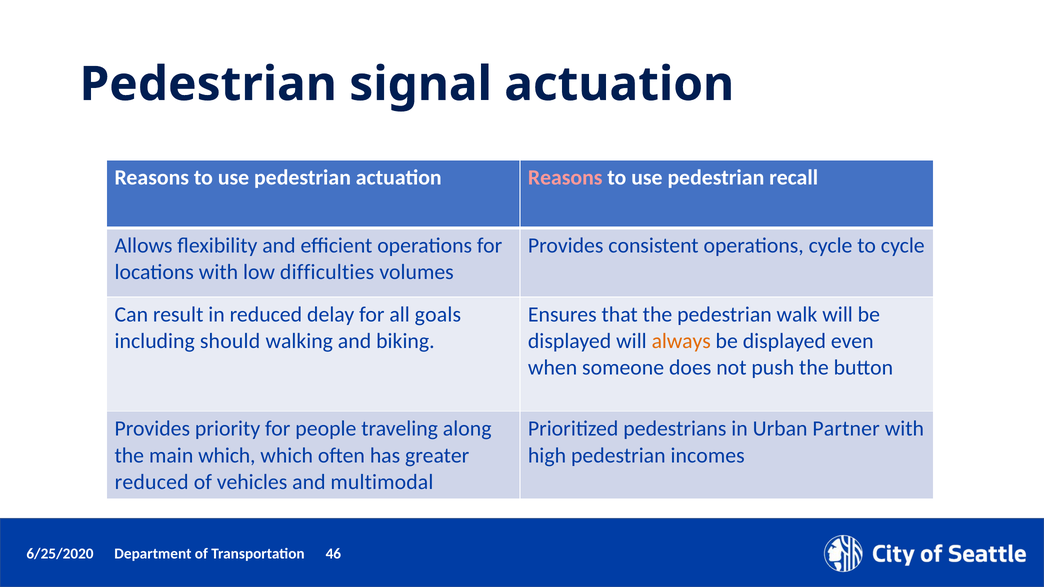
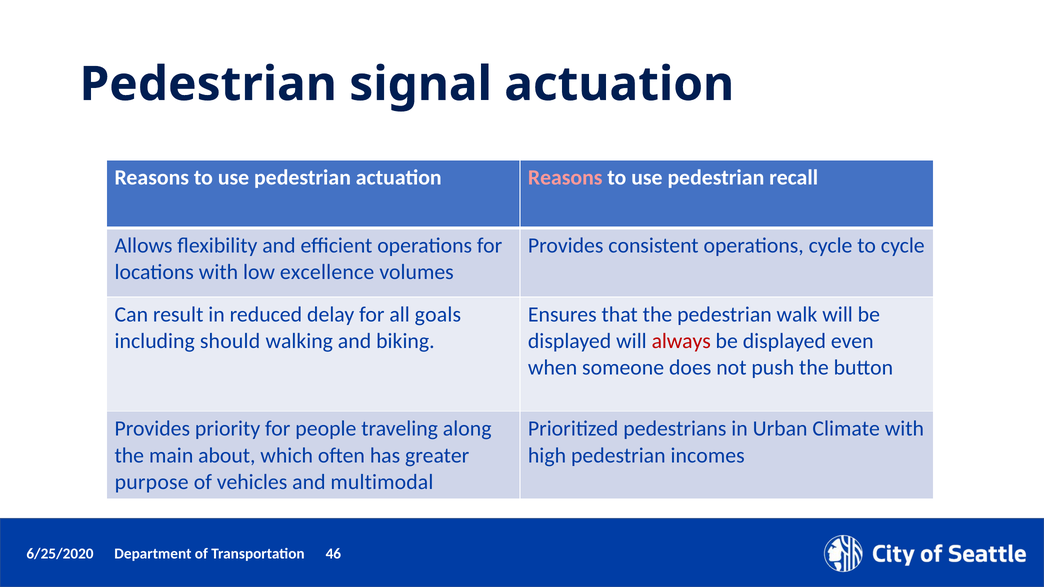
difficulties: difficulties -> excellence
always colour: orange -> red
Partner: Partner -> Climate
main which: which -> about
reduced at (152, 482): reduced -> purpose
